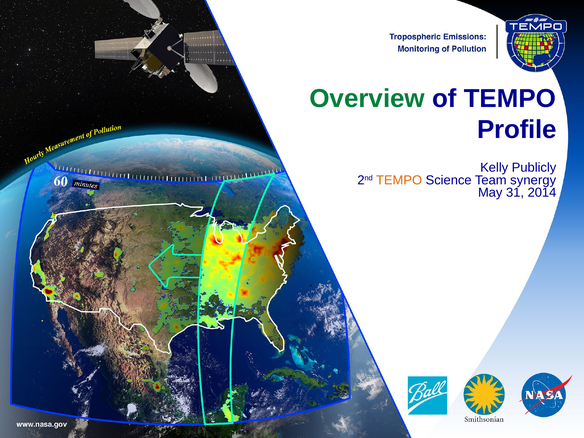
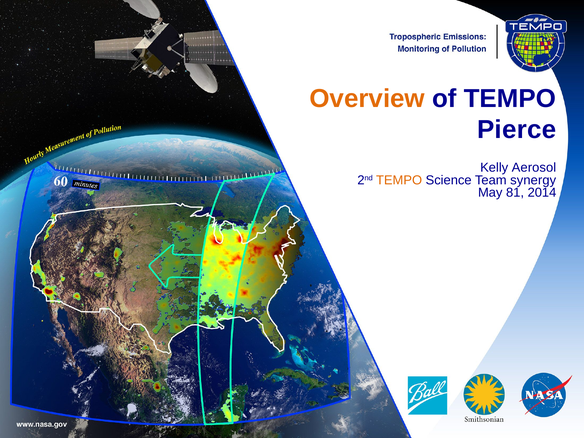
Overview colour: green -> orange
Profile: Profile -> Pierce
Publicly: Publicly -> Aerosol
31: 31 -> 81
